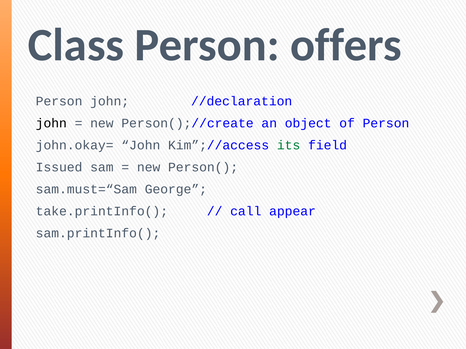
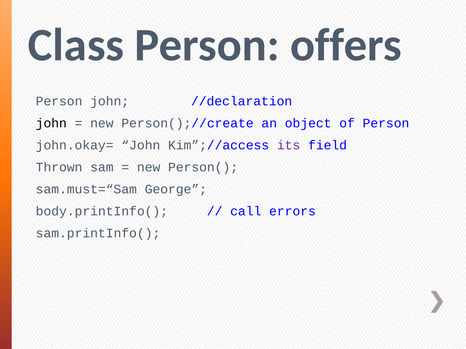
its colour: green -> purple
Issued: Issued -> Thrown
take.printInfo(: take.printInfo( -> body.printInfo(
appear: appear -> errors
